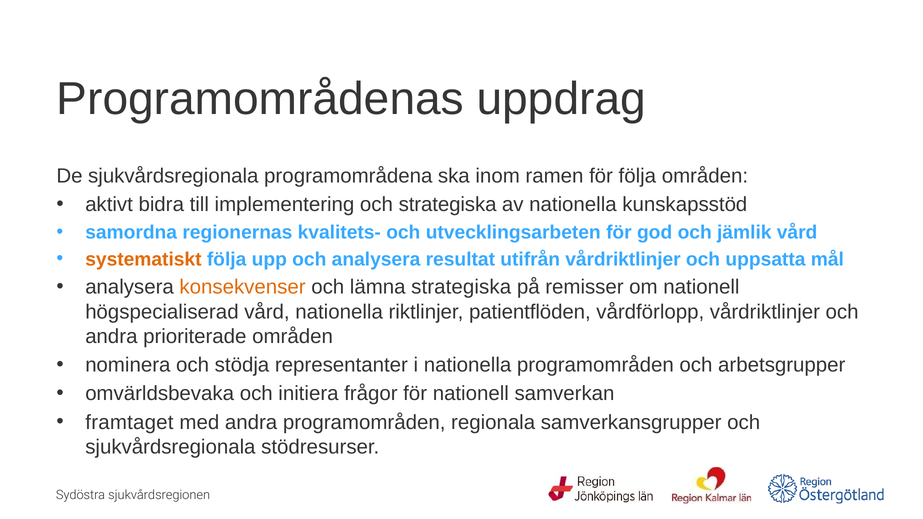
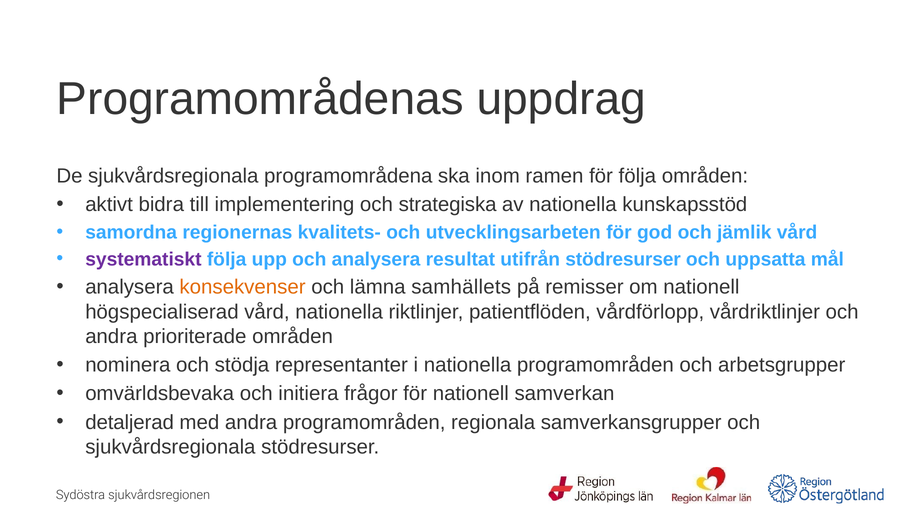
systematiskt colour: orange -> purple
utifrån vårdriktlinjer: vårdriktlinjer -> stödresurser
lämna strategiska: strategiska -> samhällets
framtaget: framtaget -> detaljerad
